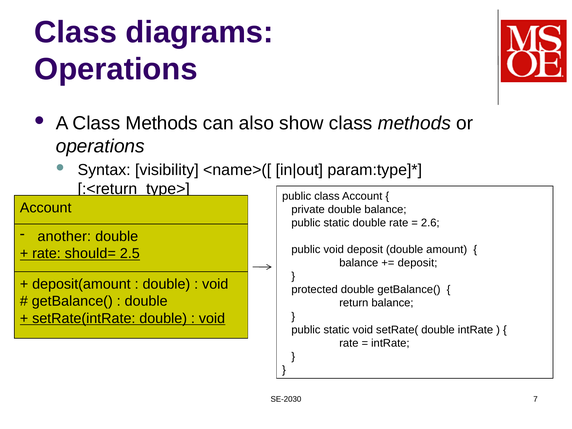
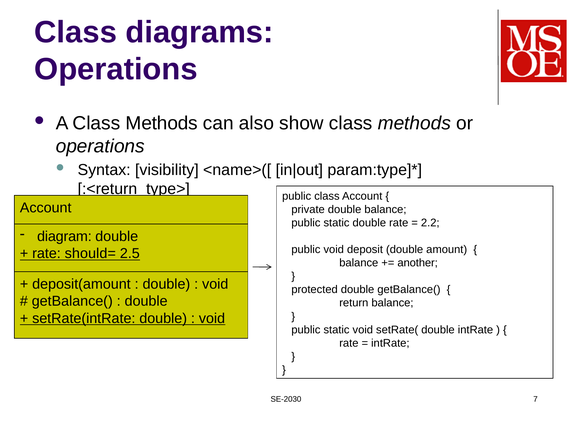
2.6: 2.6 -> 2.2
another: another -> diagram
deposit at (418, 263): deposit -> another
